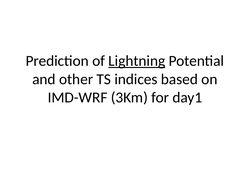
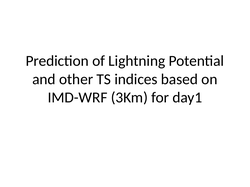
Lightning underline: present -> none
